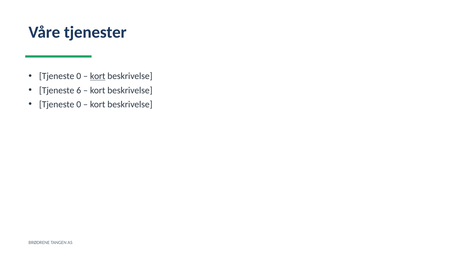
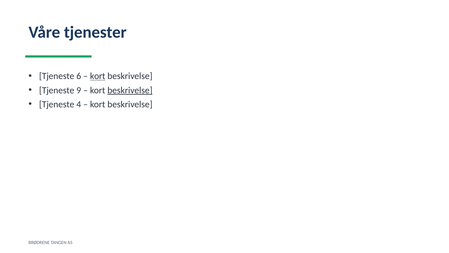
0 at (79, 76): 0 -> 6
6: 6 -> 9
beskrivelse at (130, 90) underline: none -> present
0 at (79, 104): 0 -> 4
